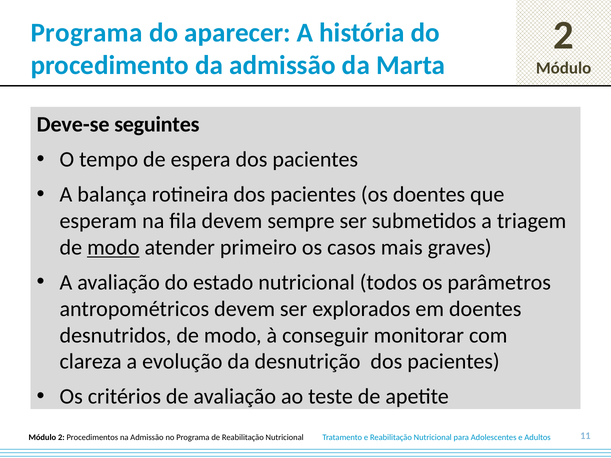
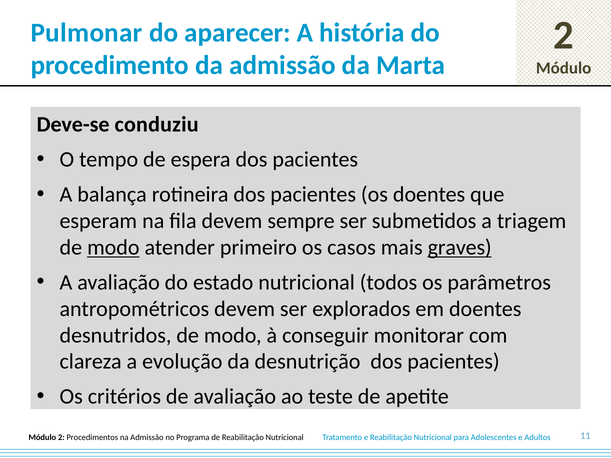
Programa at (87, 33): Programa -> Pulmonar
seguintes: seguintes -> conduziu
graves underline: none -> present
